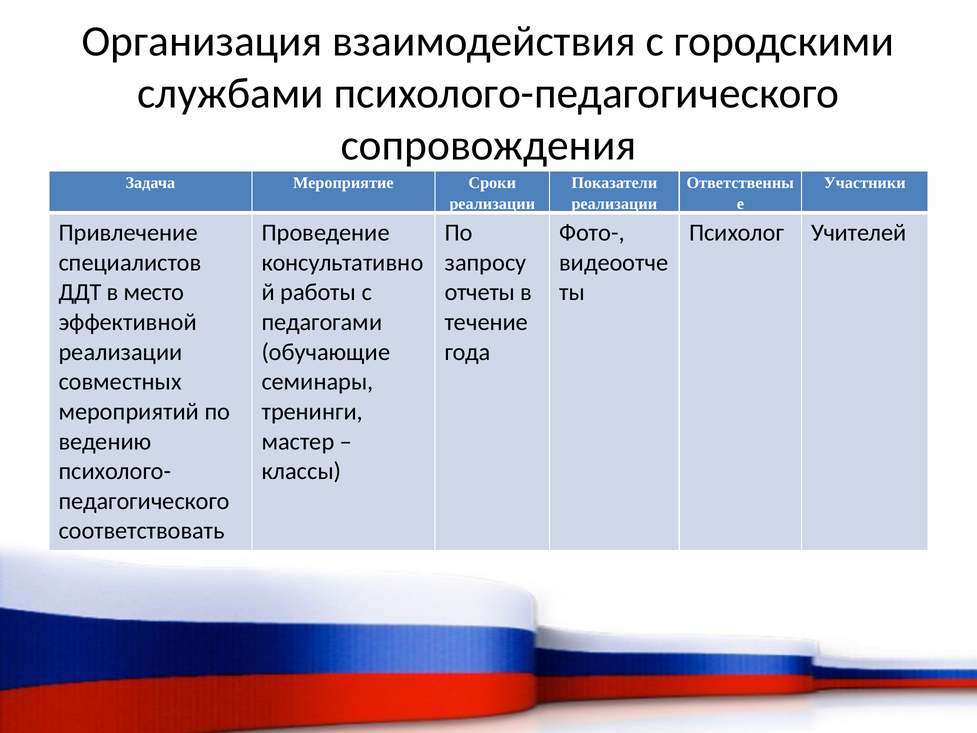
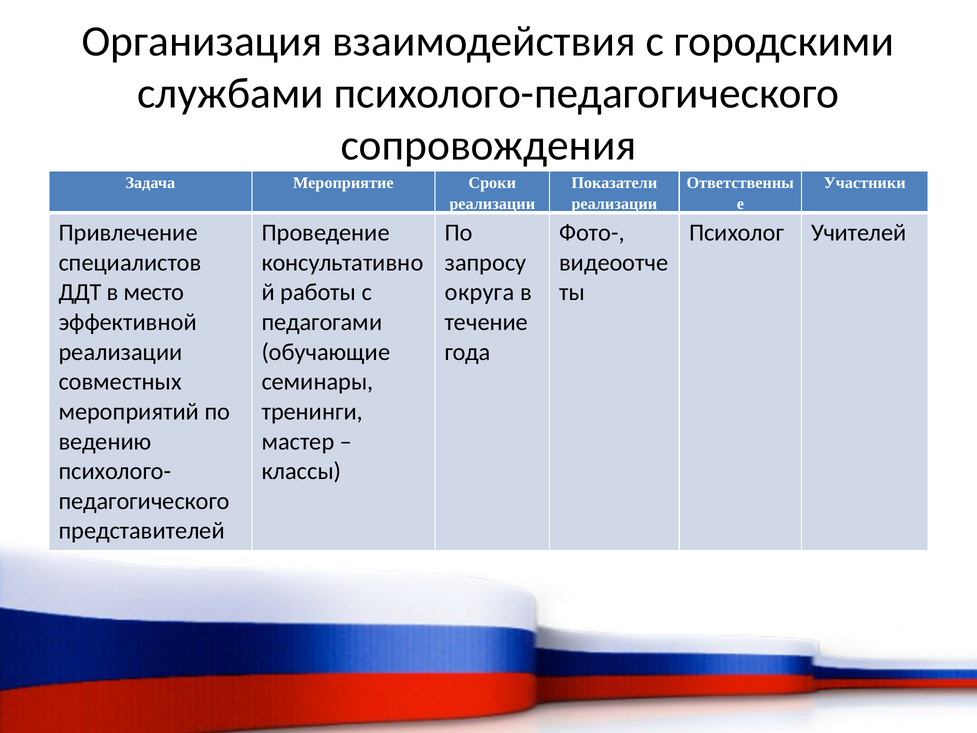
отчеты: отчеты -> округа
соответствовать: соответствовать -> представителей
